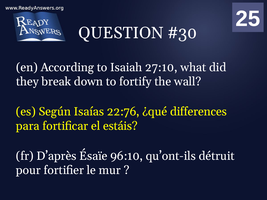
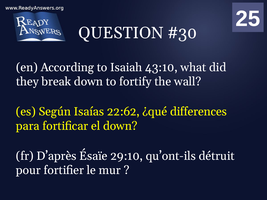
27:10: 27:10 -> 43:10
22:76: 22:76 -> 22:62
el estáis: estáis -> down
96:10: 96:10 -> 29:10
